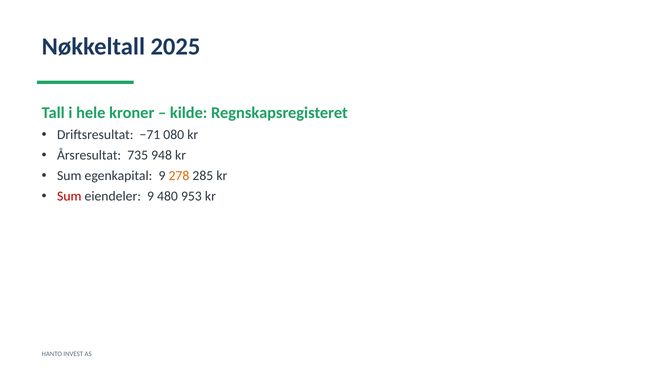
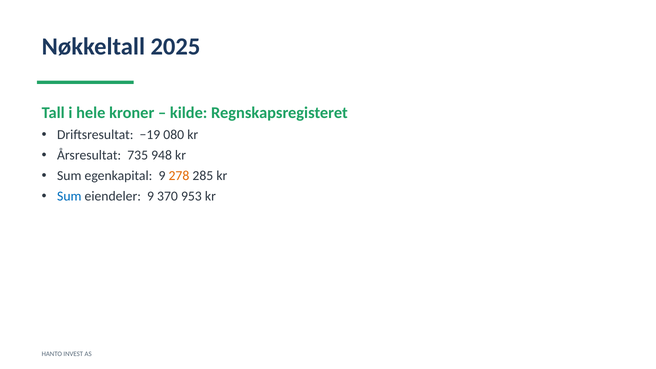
−71: −71 -> −19
Sum at (69, 196) colour: red -> blue
480: 480 -> 370
